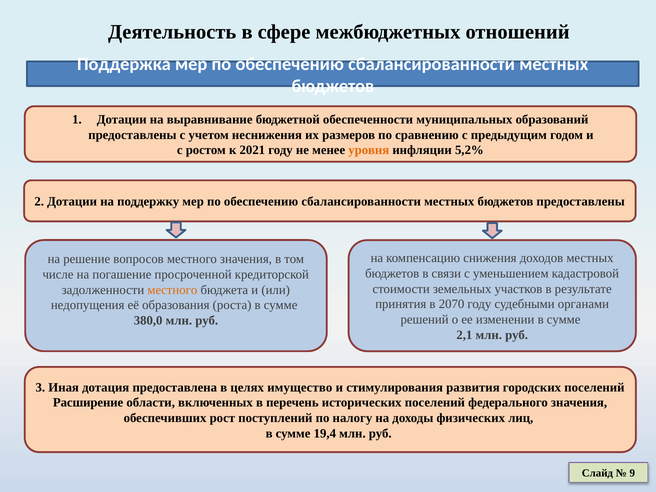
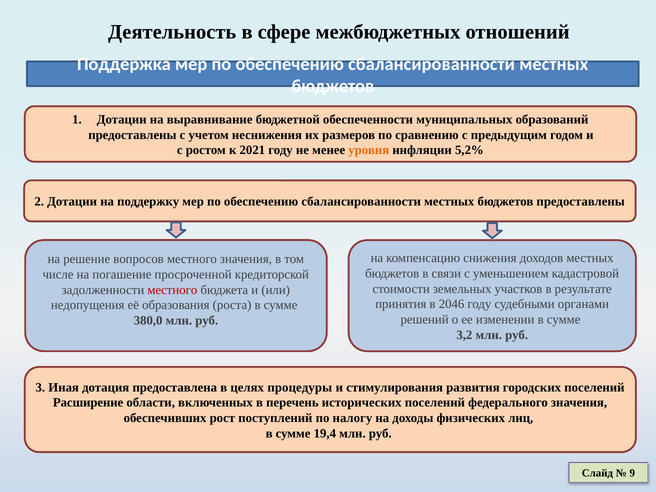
местного at (172, 290) colour: orange -> red
2070: 2070 -> 2046
2,1: 2,1 -> 3,2
имущество: имущество -> процедуры
